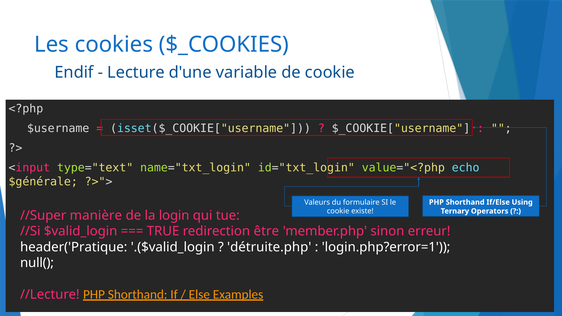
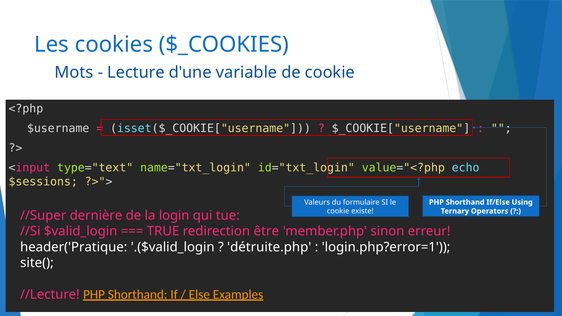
Endif: Endif -> Mots
$générale: $générale -> $sessions
manière: manière -> dernière
null(: null( -> site(
